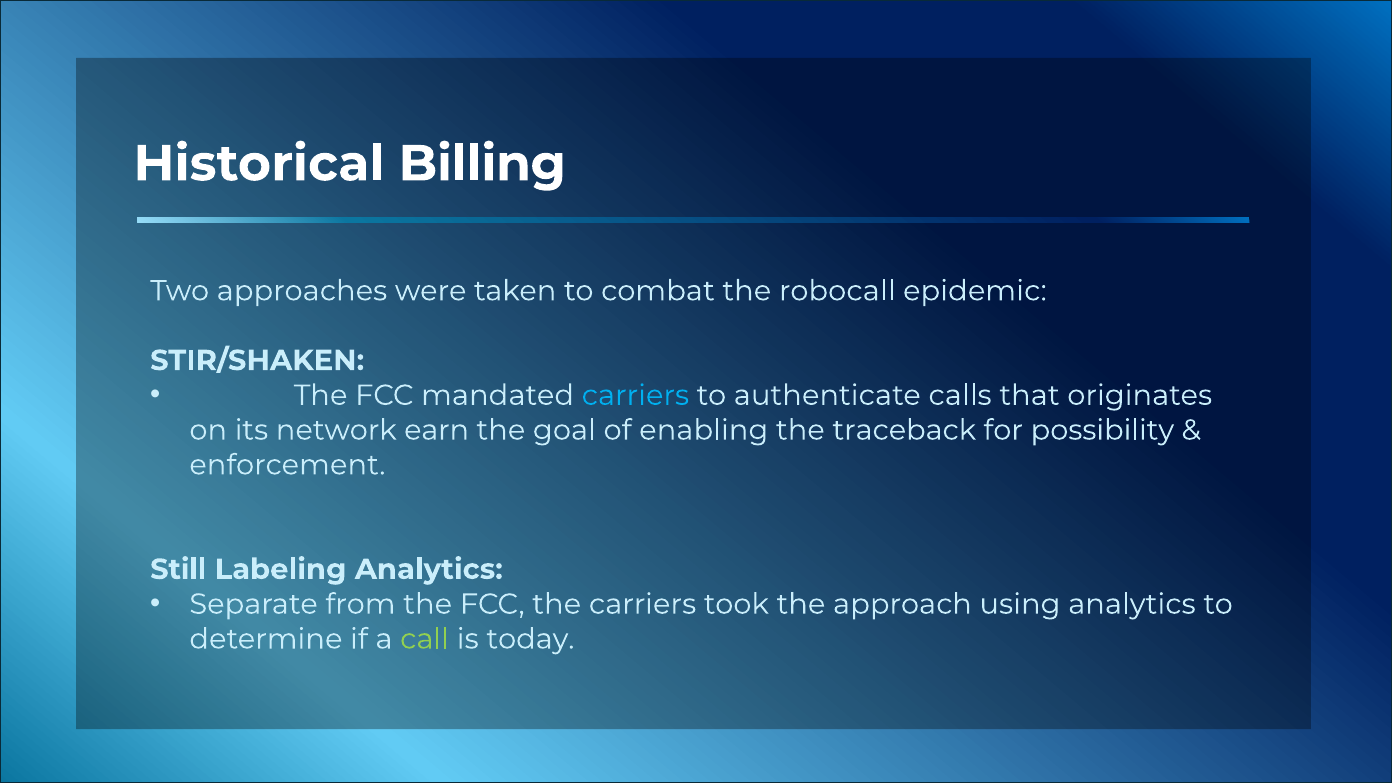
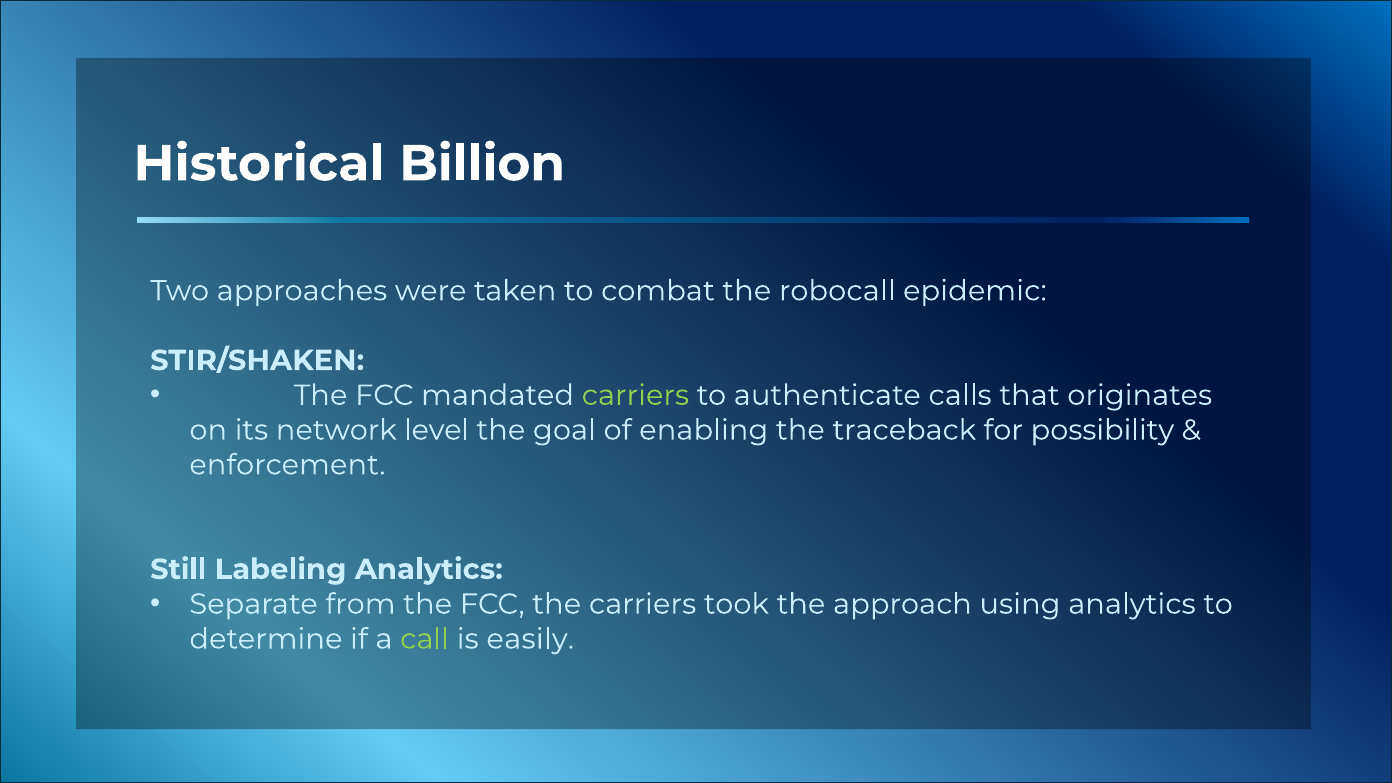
Billing: Billing -> Billion
carriers at (635, 395) colour: light blue -> light green
earn: earn -> level
today: today -> easily
